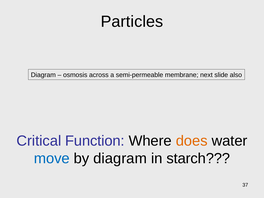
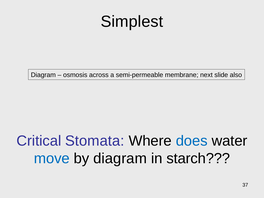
Particles: Particles -> Simplest
Function: Function -> Stomata
does colour: orange -> blue
